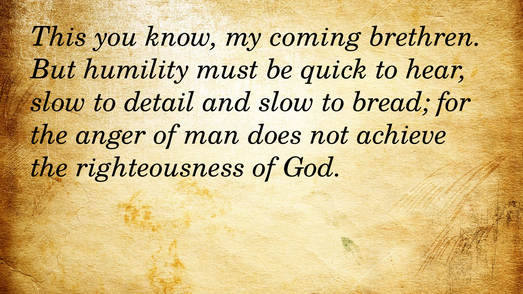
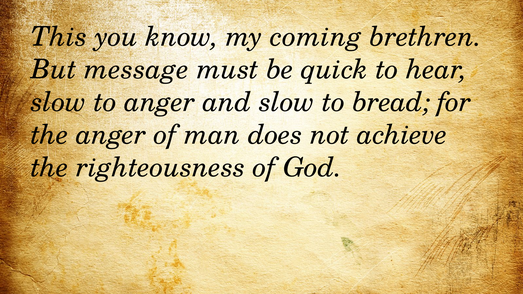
humility: humility -> message
to detail: detail -> anger
